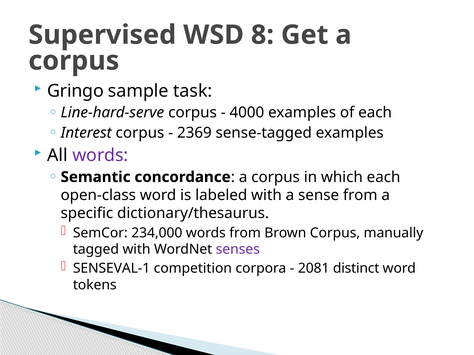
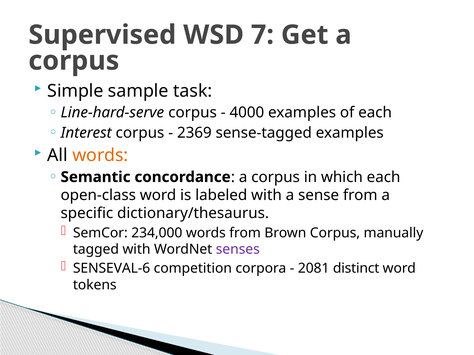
8: 8 -> 7
Gringo: Gringo -> Simple
words at (100, 156) colour: purple -> orange
SENSEVAL-1: SENSEVAL-1 -> SENSEVAL-6
